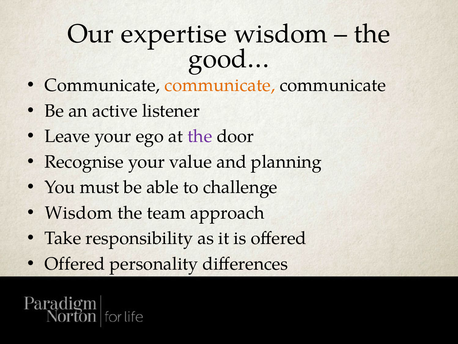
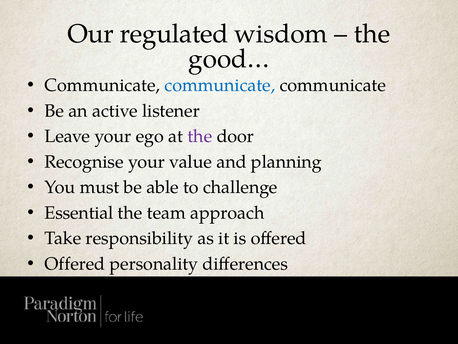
expertise: expertise -> regulated
communicate at (220, 85) colour: orange -> blue
Wisdom at (79, 213): Wisdom -> Essential
